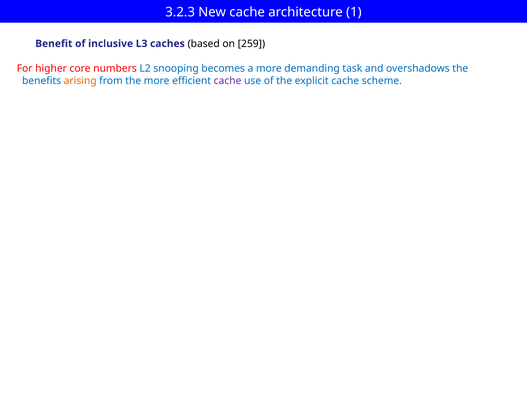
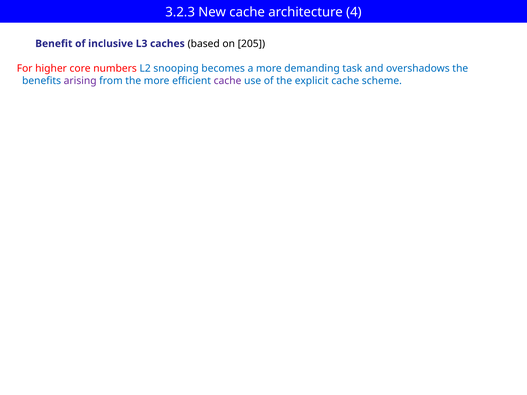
1: 1 -> 4
259: 259 -> 205
arising colour: orange -> purple
